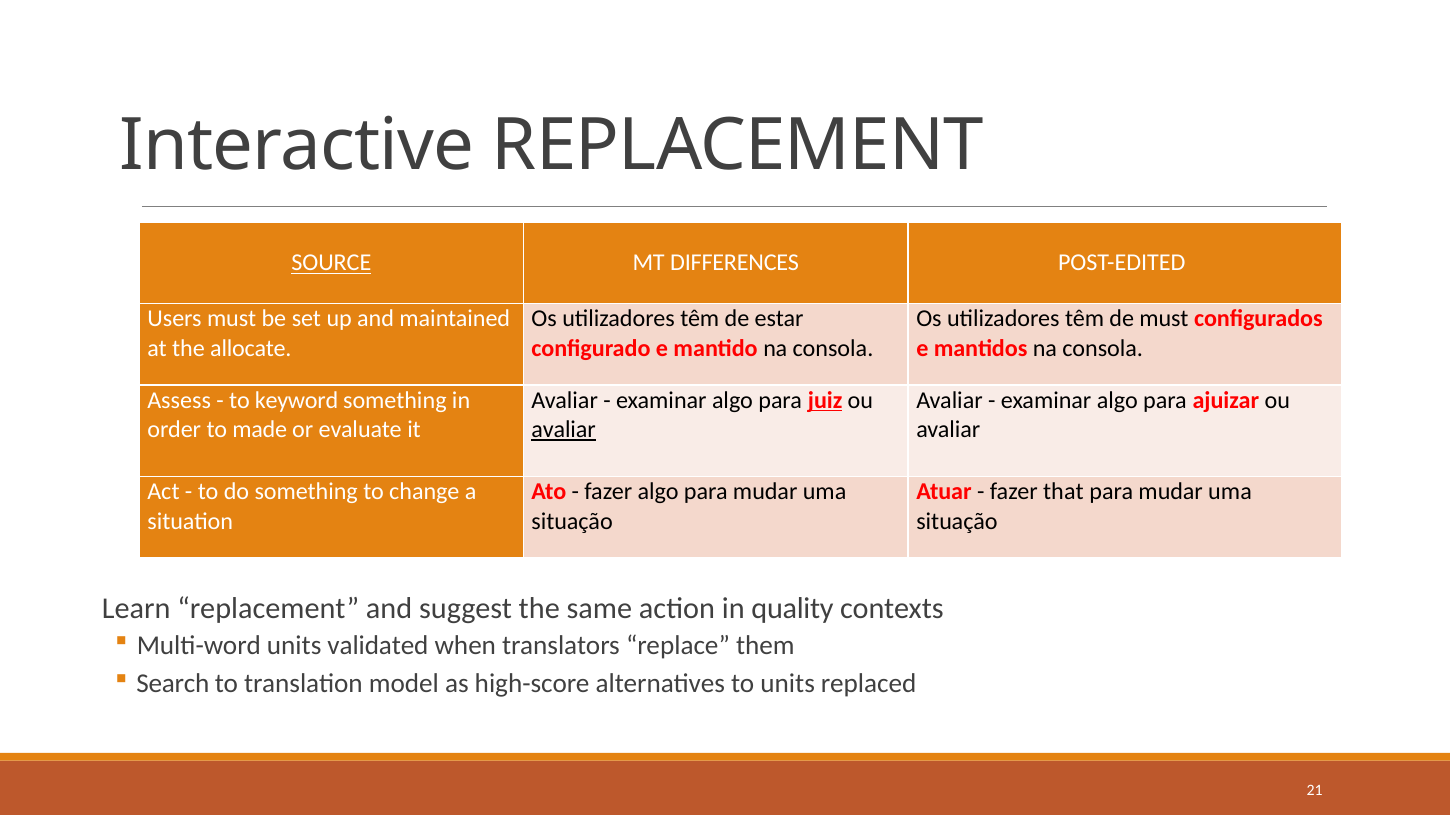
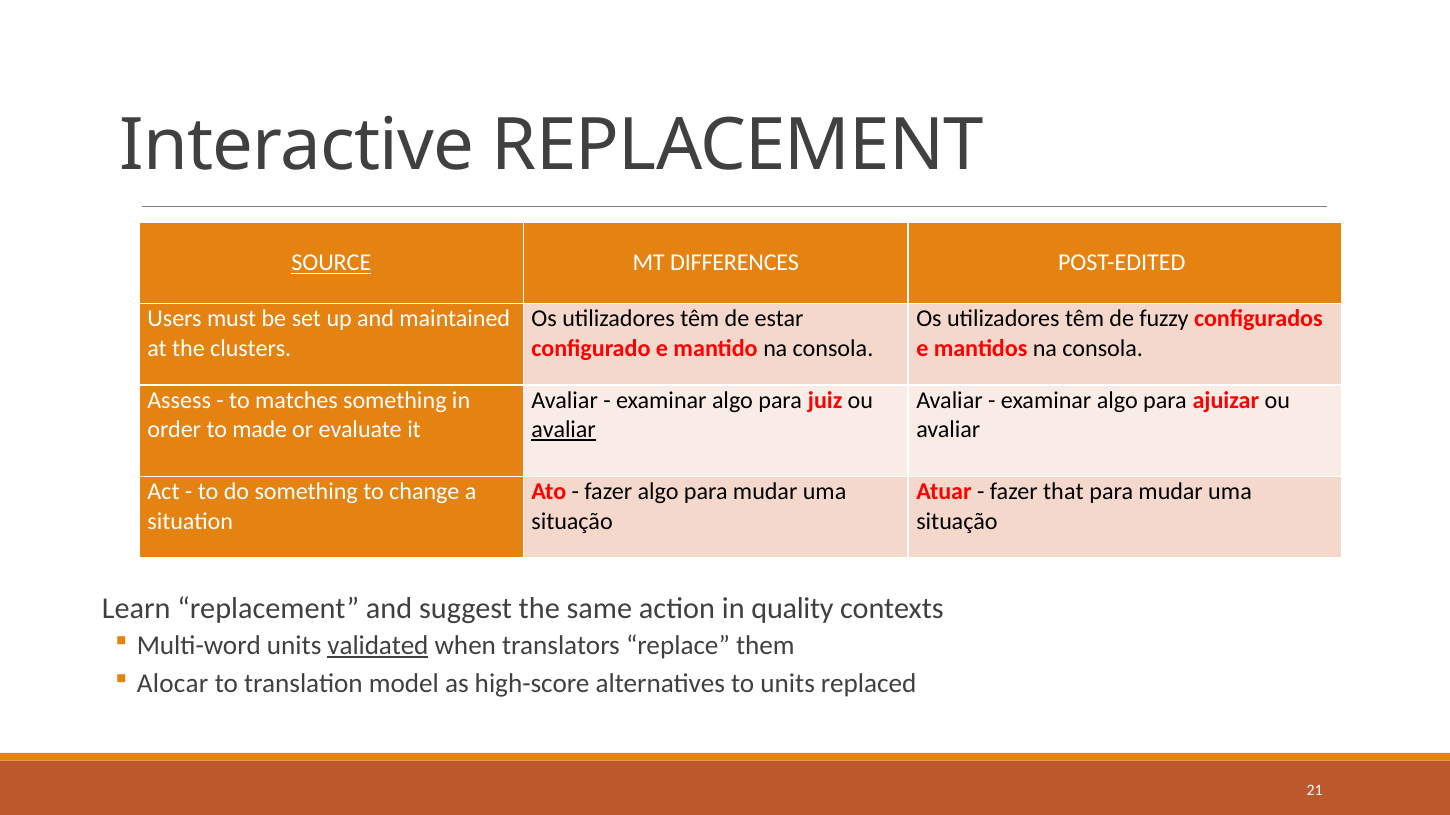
de must: must -> fuzzy
allocate: allocate -> clusters
keyword: keyword -> matches
juiz underline: present -> none
validated underline: none -> present
Search: Search -> Alocar
